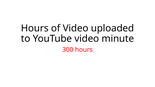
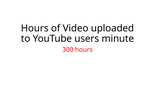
YouTube video: video -> users
